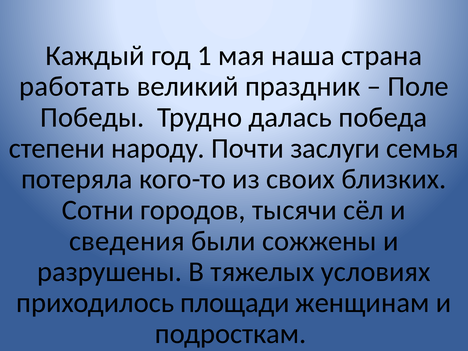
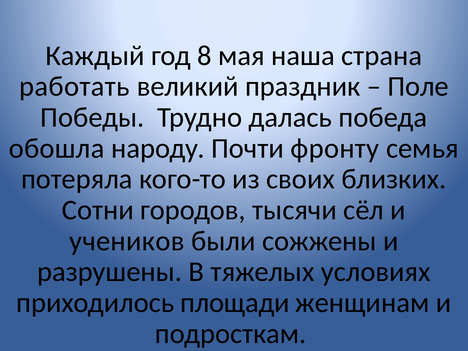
1: 1 -> 8
степени: степени -> обошла
заслуги: заслуги -> фронту
сведения: сведения -> учеников
